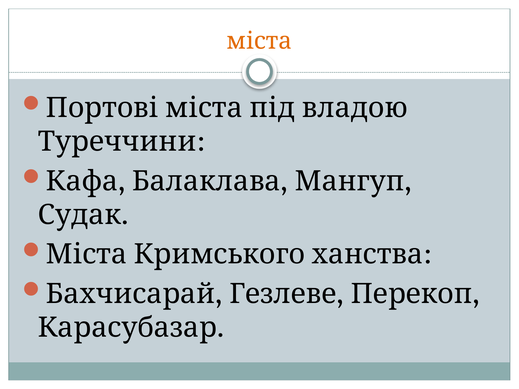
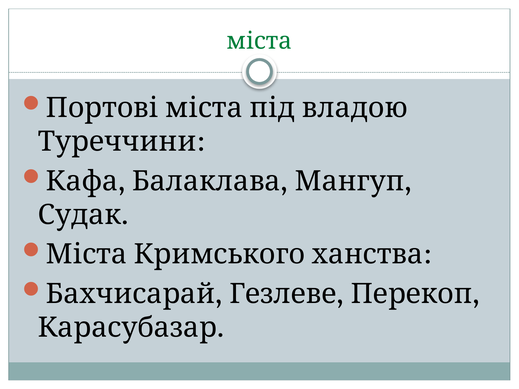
міста colour: orange -> green
